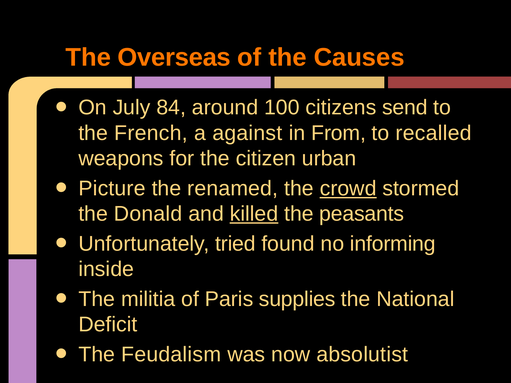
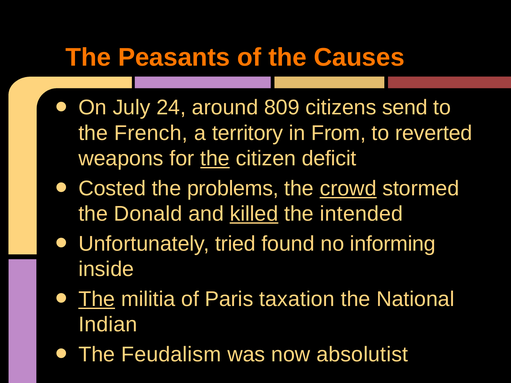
Overseas: Overseas -> Peasants
84: 84 -> 24
100: 100 -> 809
against: against -> territory
recalled: recalled -> reverted
the at (215, 159) underline: none -> present
urban: urban -> deficit
Picture: Picture -> Costed
renamed: renamed -> problems
peasants: peasants -> intended
The at (97, 299) underline: none -> present
supplies: supplies -> taxation
Deficit: Deficit -> Indian
